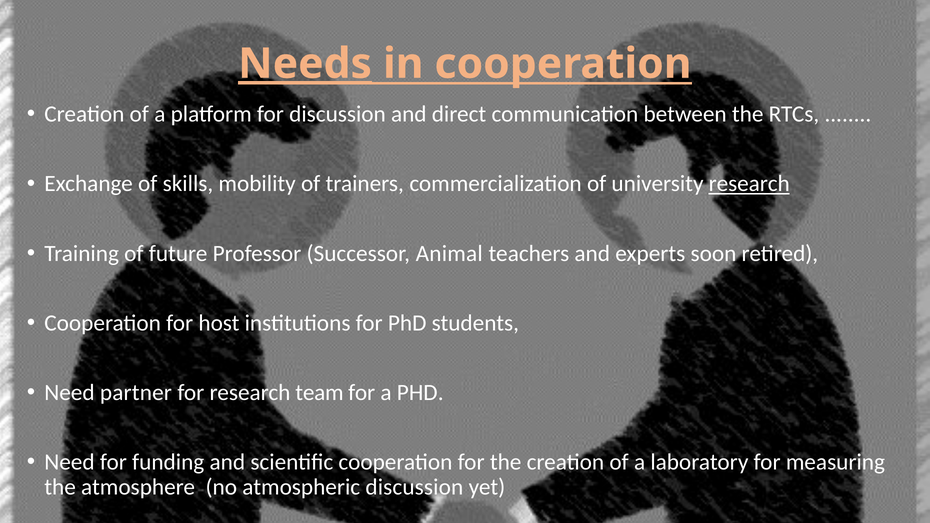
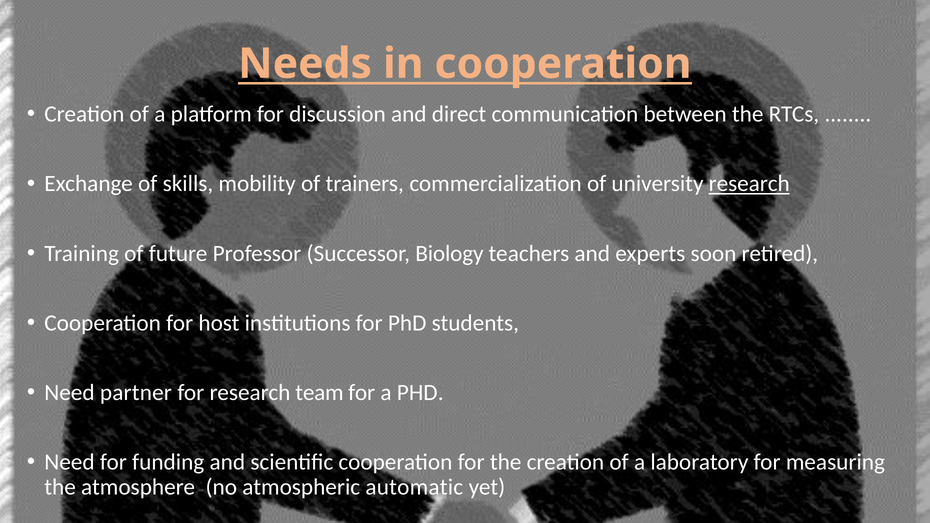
Needs underline: present -> none
Animal: Animal -> Biology
atmospheric discussion: discussion -> automatic
